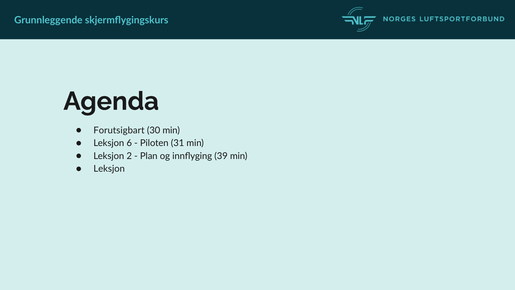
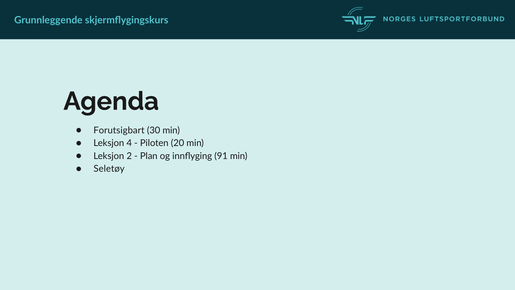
6: 6 -> 4
31: 31 -> 20
39: 39 -> 91
Leksjon at (109, 169): Leksjon -> Seletøy
